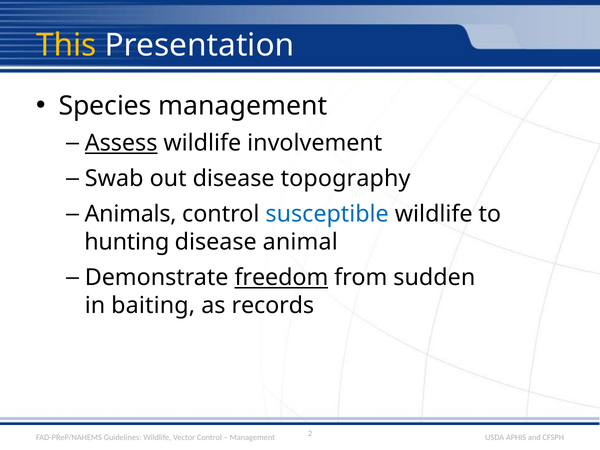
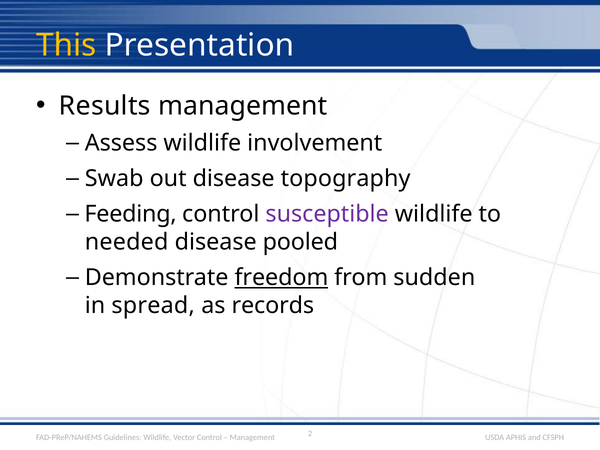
Species: Species -> Results
Assess underline: present -> none
Animals: Animals -> Feeding
susceptible colour: blue -> purple
hunting: hunting -> needed
animal: animal -> pooled
baiting: baiting -> spread
